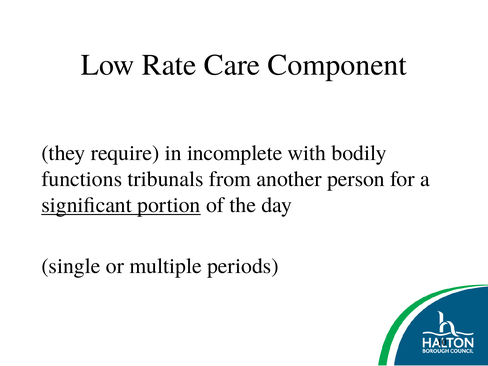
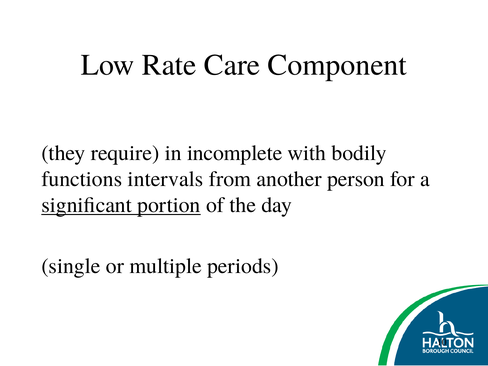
tribunals: tribunals -> intervals
